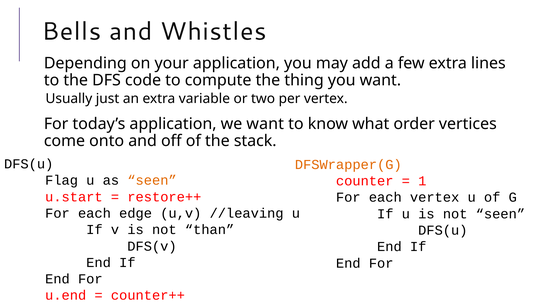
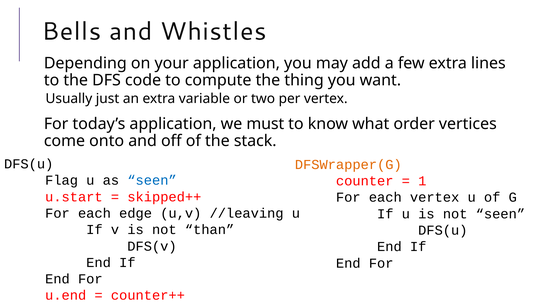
we want: want -> must
seen at (152, 181) colour: orange -> blue
restore++: restore++ -> skipped++
